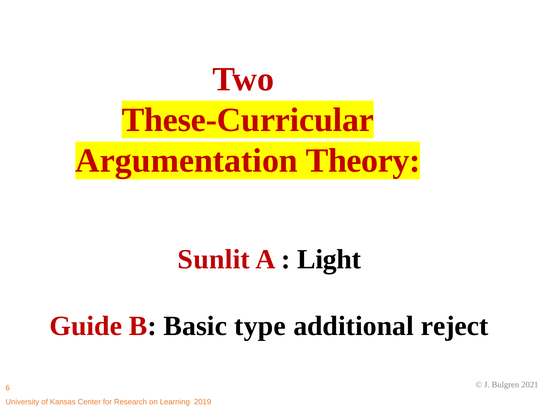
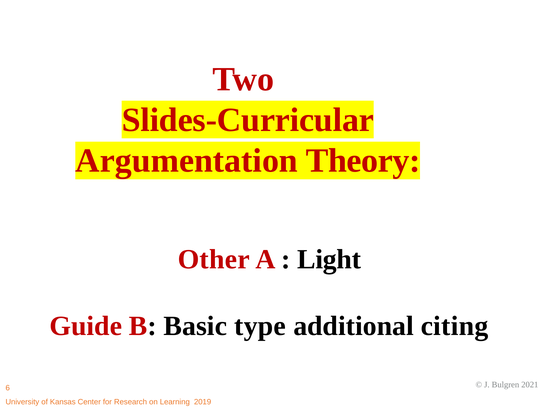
These-Curricular: These-Curricular -> Slides-Curricular
Sunlit: Sunlit -> Other
reject: reject -> citing
